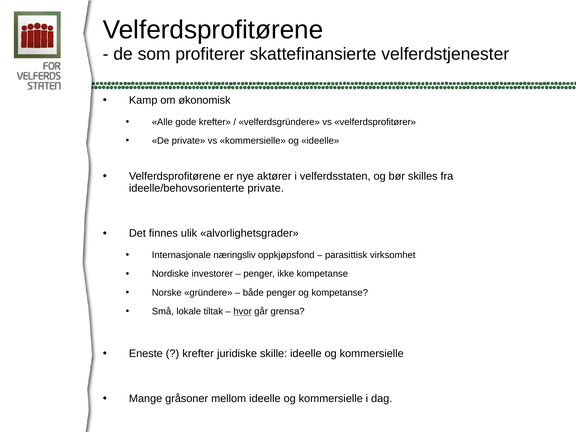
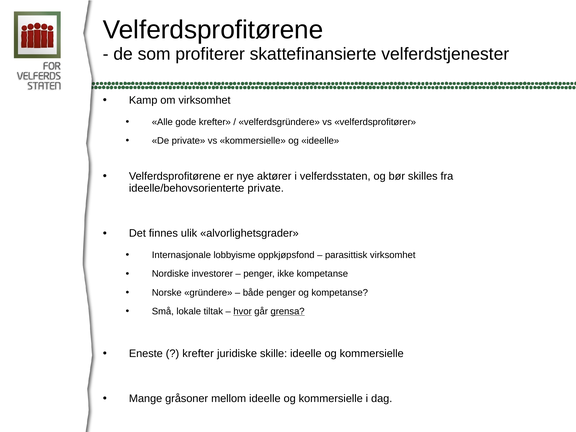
om økonomisk: økonomisk -> virksomhet
næringsliv: næringsliv -> lobbyisme
grensa underline: none -> present
